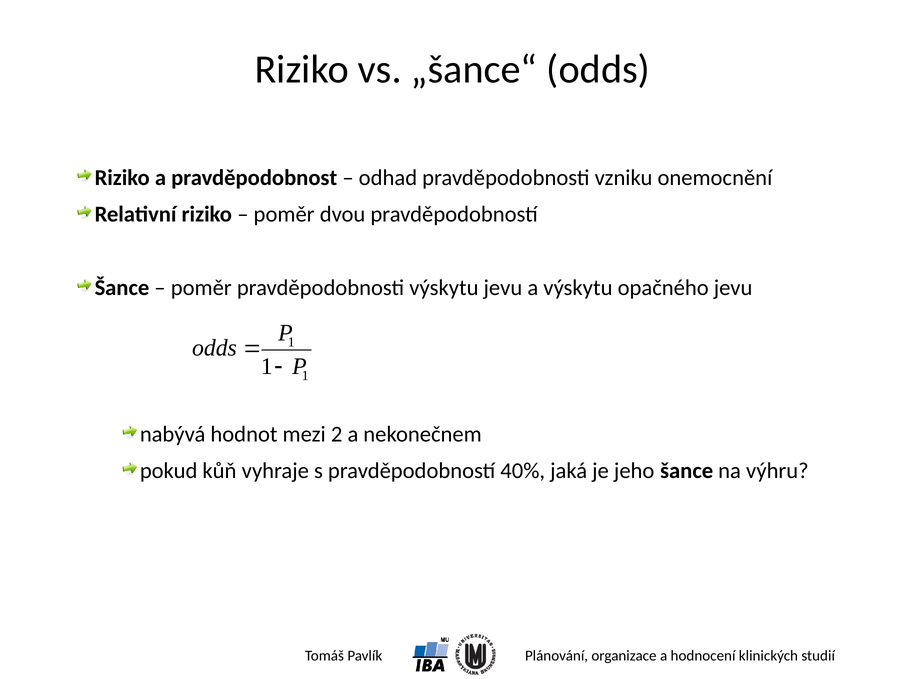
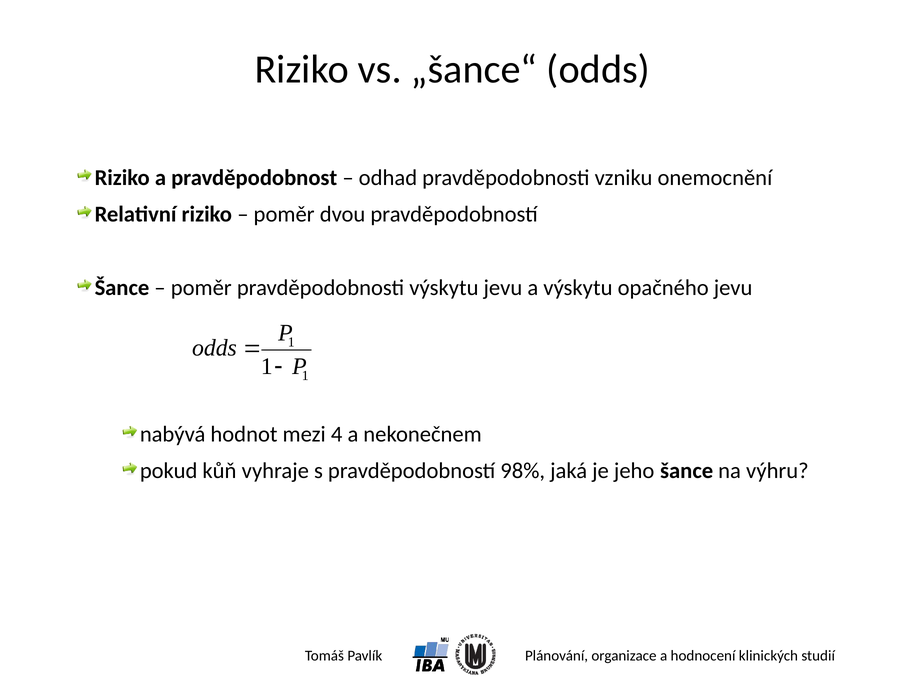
2: 2 -> 4
40%: 40% -> 98%
